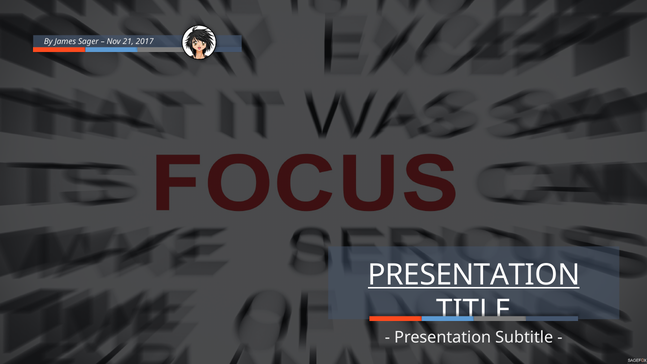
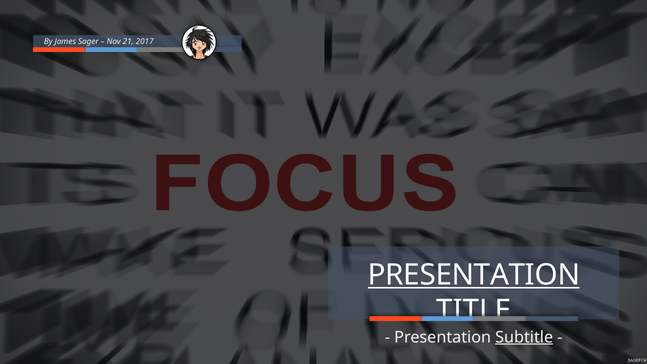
Subtitle underline: none -> present
